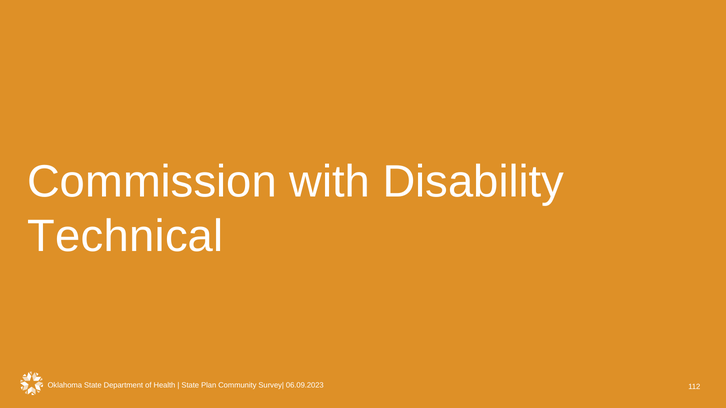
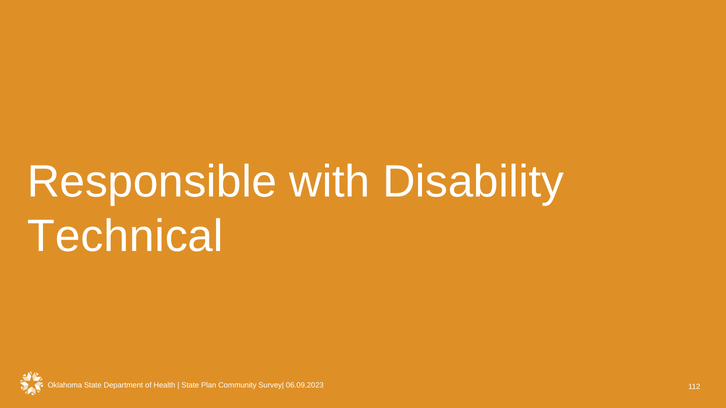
Commission: Commission -> Responsible
